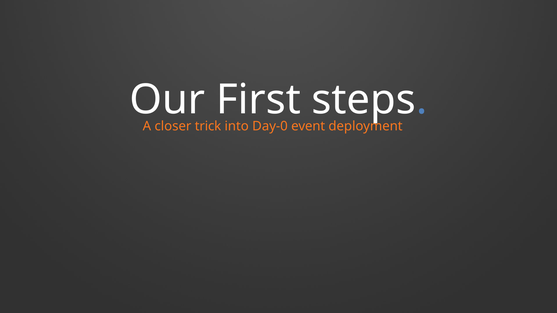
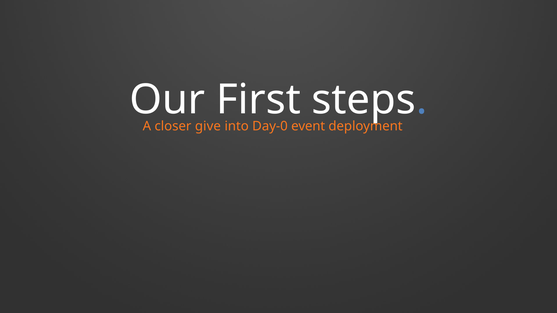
trick: trick -> give
